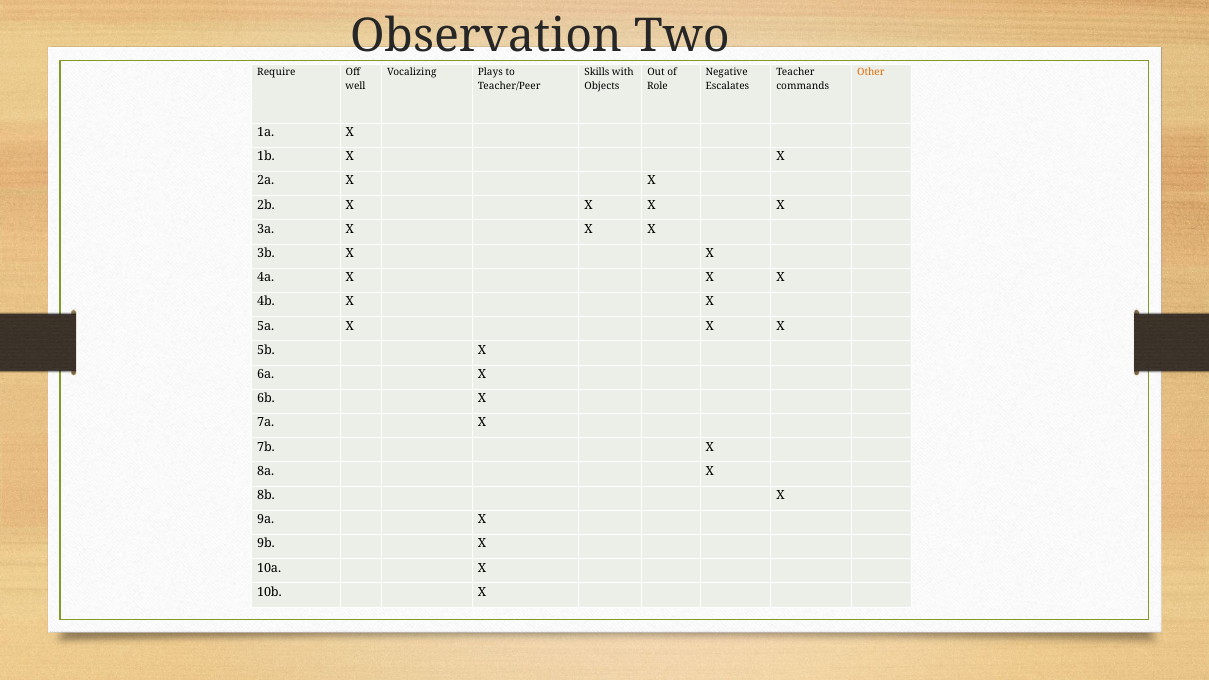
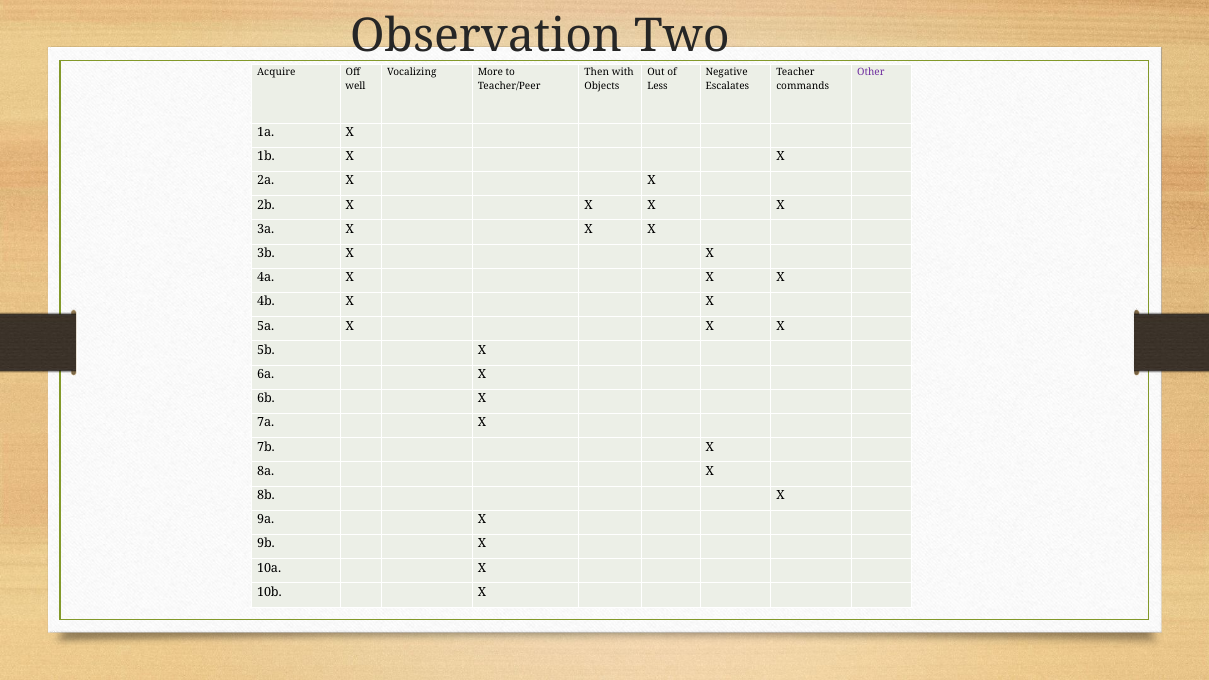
Require: Require -> Acquire
Plays: Plays -> More
Skills: Skills -> Then
Other colour: orange -> purple
Role: Role -> Less
